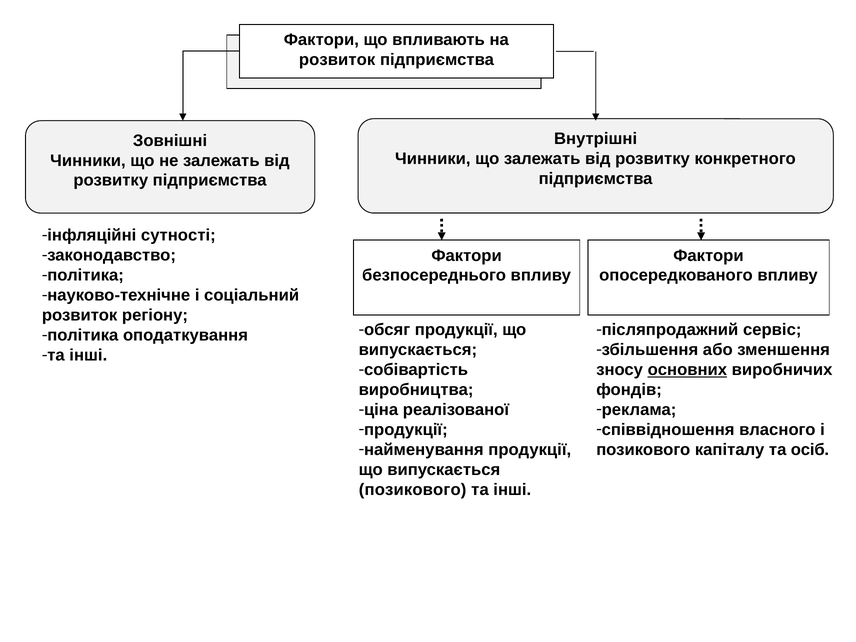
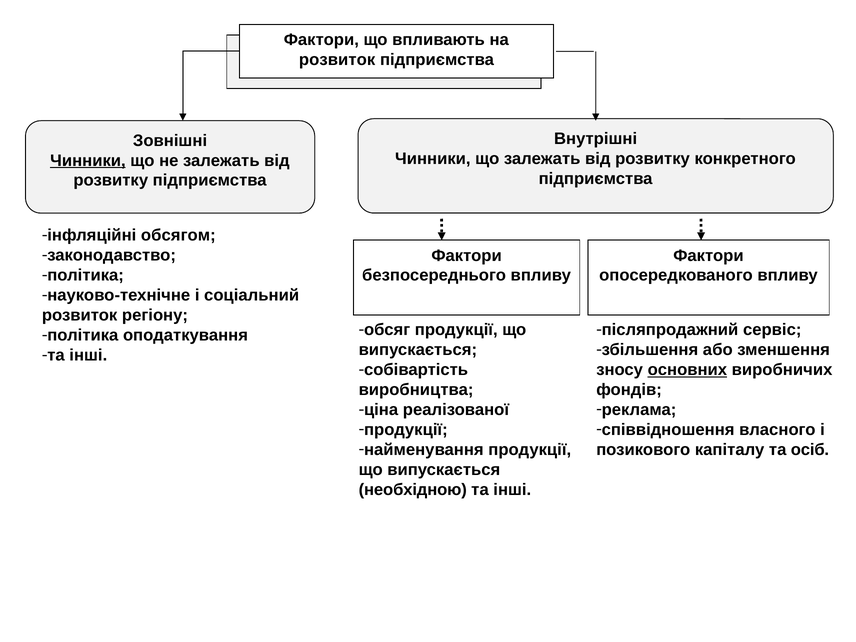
Чинники at (88, 161) underline: none -> present
сутності: сутності -> обсягом
позикового at (413, 490): позикового -> необхідною
